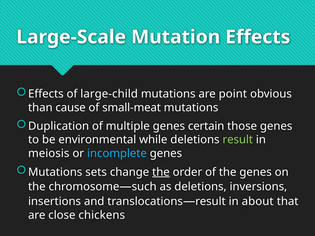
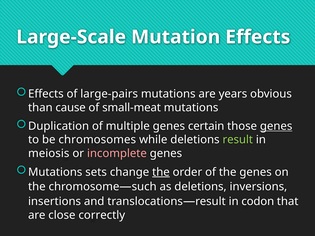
large-child: large-child -> large-pairs
point: point -> years
genes at (276, 126) underline: none -> present
environmental: environmental -> chromosomes
incomplete colour: light blue -> pink
about: about -> codon
chickens: chickens -> correctly
